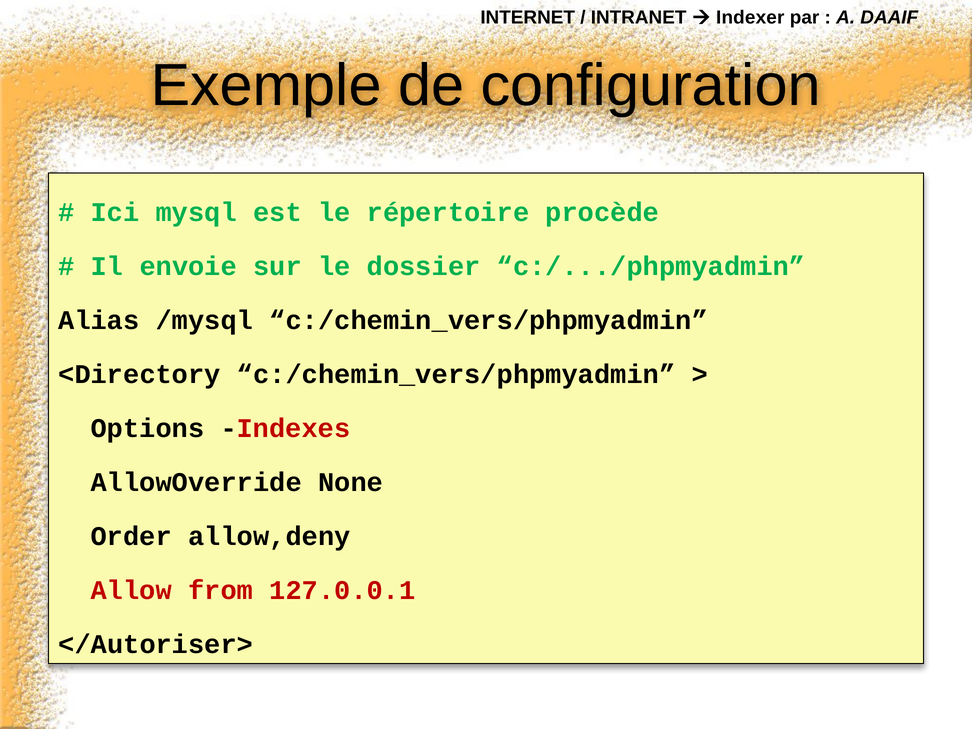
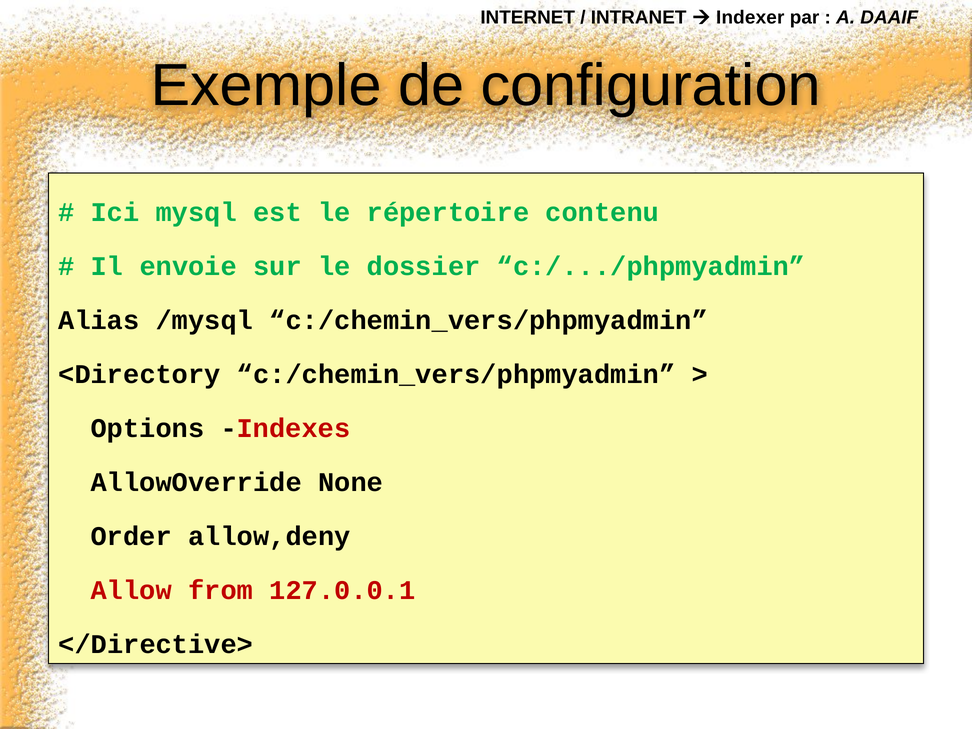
procède: procède -> contenu
</Autoriser>: </Autoriser> -> </Directive>
